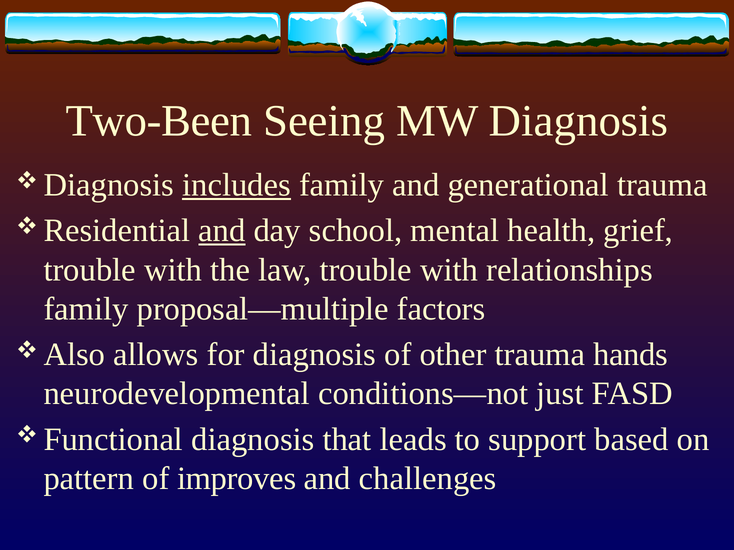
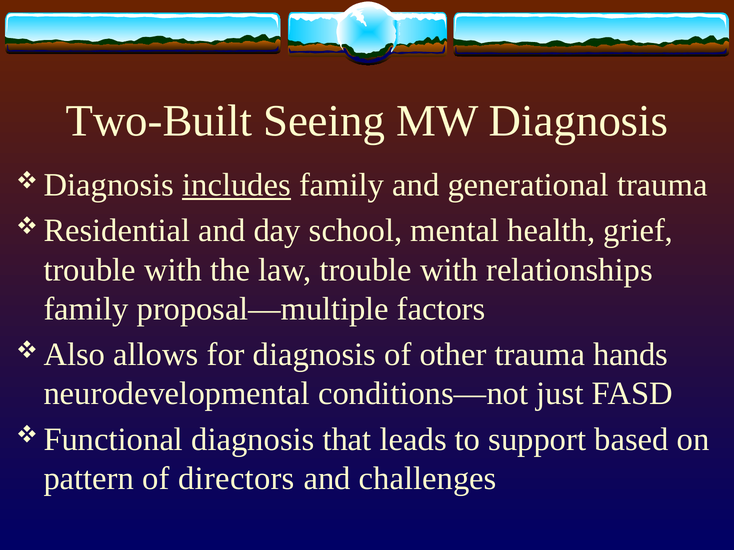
Two-Been: Two-Been -> Two-Built
and at (222, 231) underline: present -> none
improves: improves -> directors
